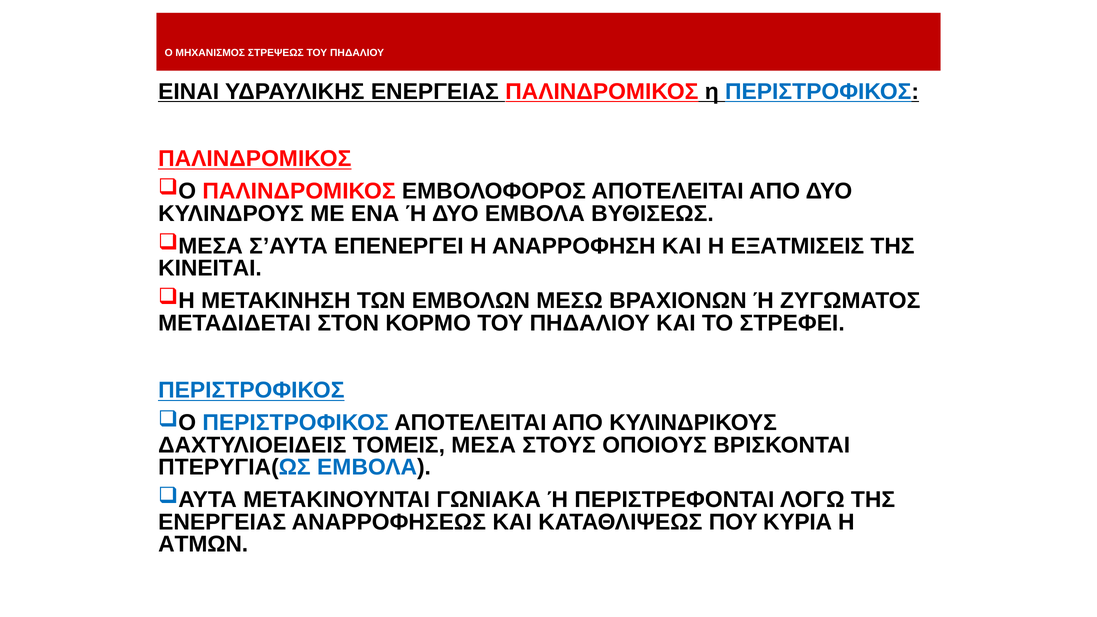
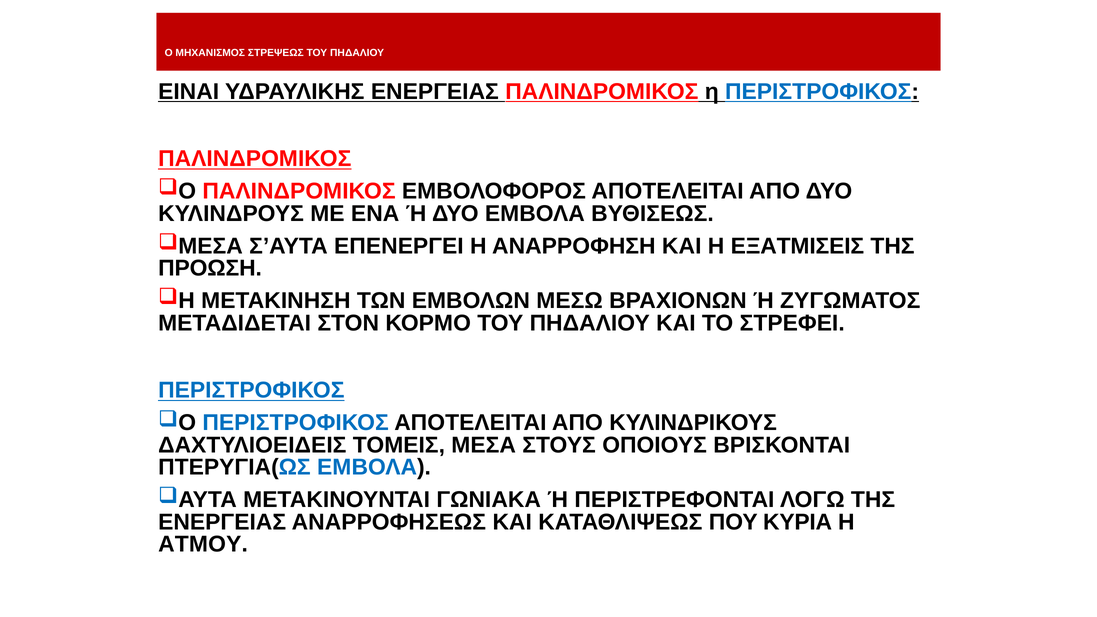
ΚΙΝΕΙΤΑΙ: ΚΙΝΕΙΤΑΙ -> ΠΡΟΩΣΗ
ΑΤΜΩΝ: ΑΤΜΩΝ -> ΑΤΜΟY
